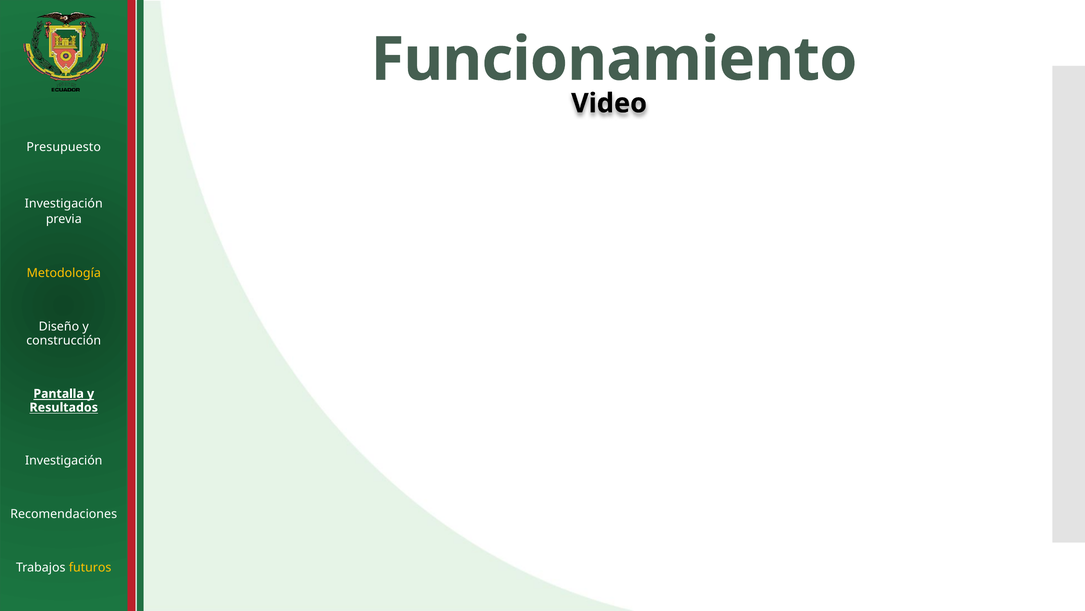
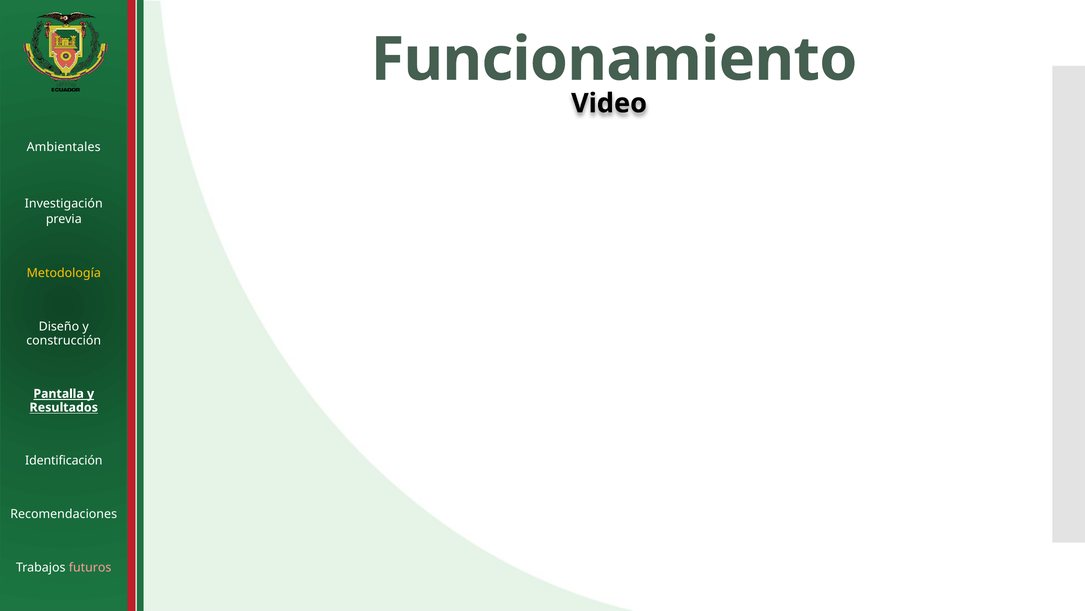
Presupuesto: Presupuesto -> Ambientales
Investigación at (64, 460): Investigación -> Identificación
futuros colour: yellow -> pink
